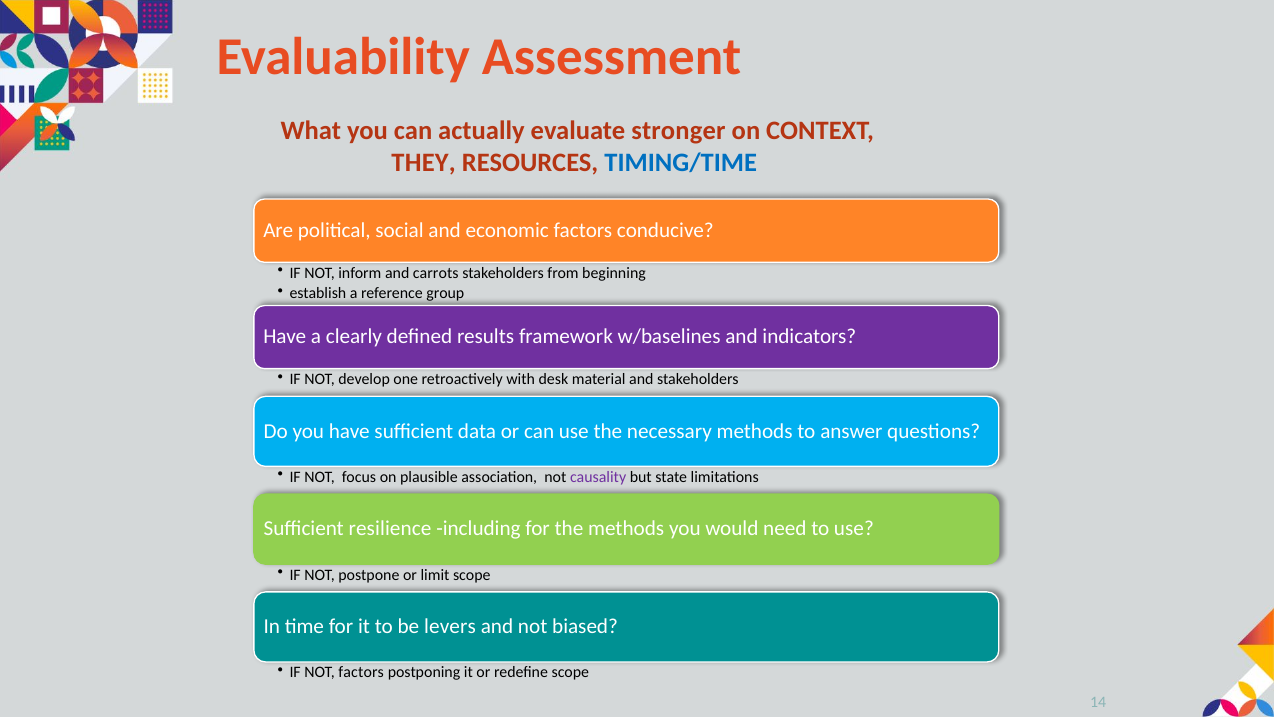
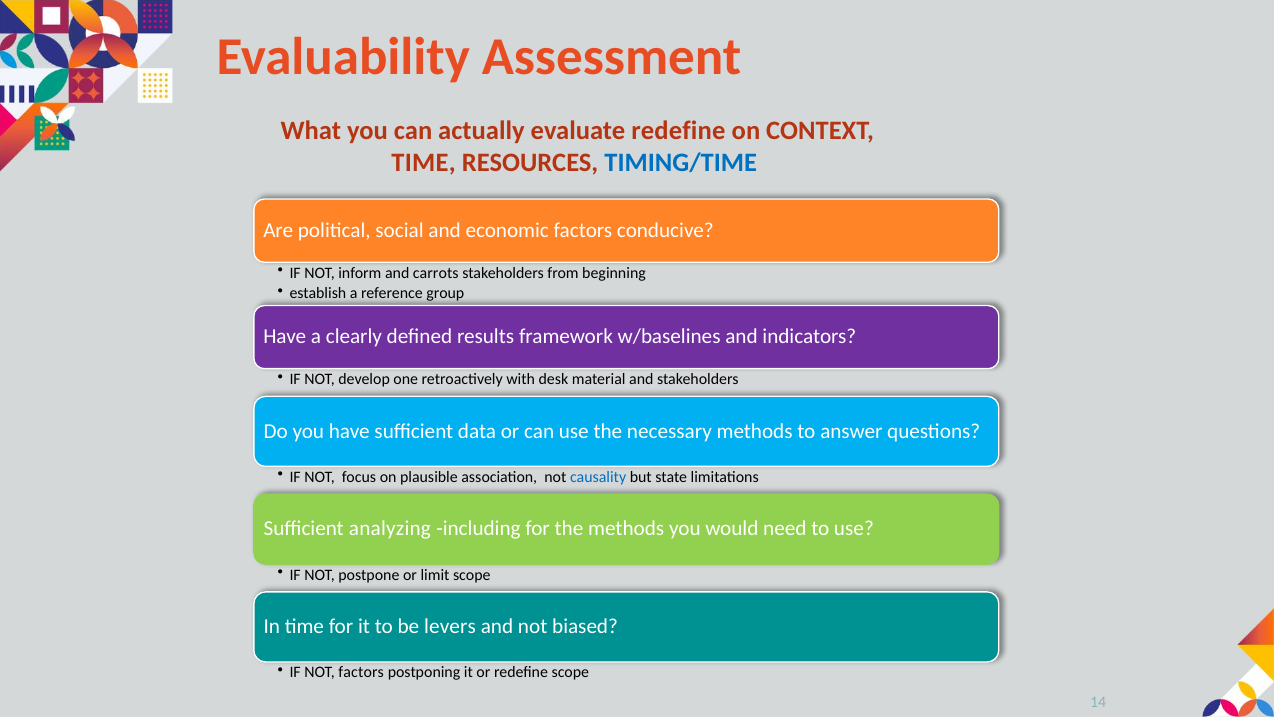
evaluate stronger: stronger -> redefine
THEY at (424, 163): THEY -> TIME
causality colour: purple -> blue
resilience: resilience -> analyzing
